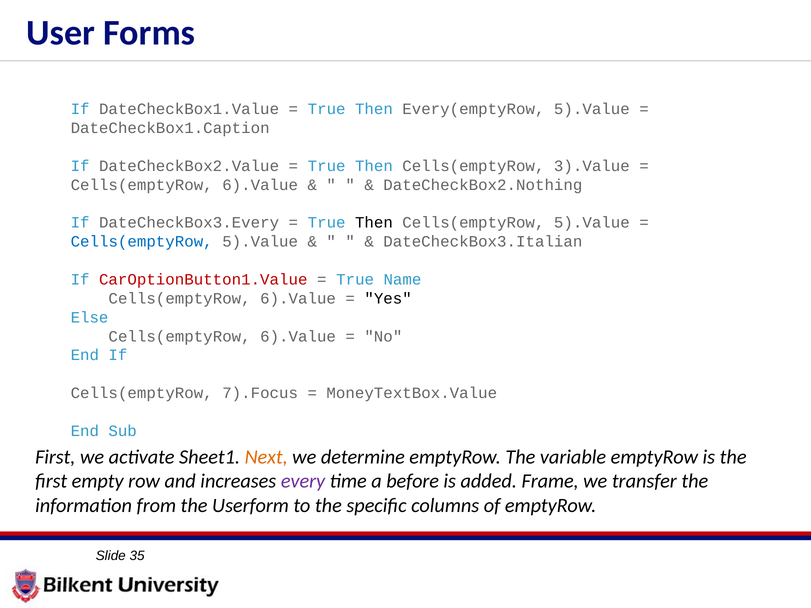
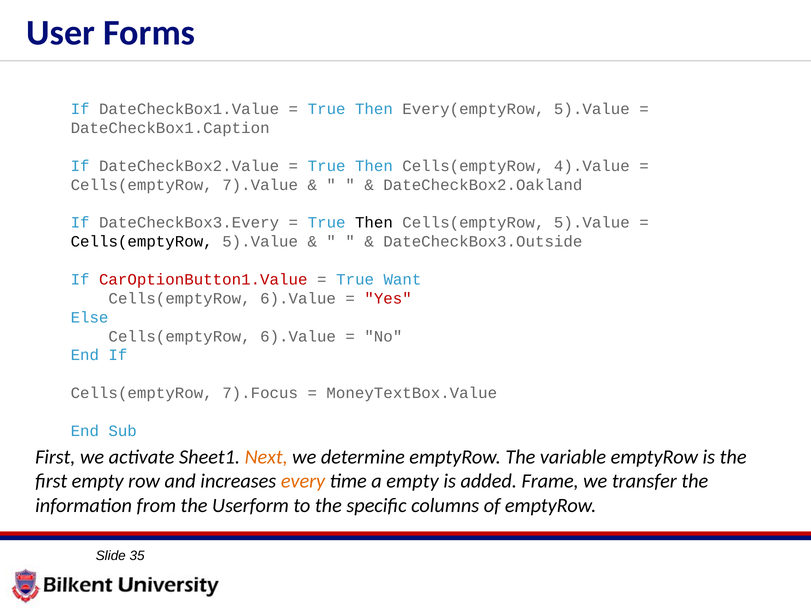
3).Value: 3).Value -> 4).Value
6).Value at (260, 185): 6).Value -> 7).Value
DateCheckBox2.Nothing: DateCheckBox2.Nothing -> DateCheckBox2.Oakland
Cells(emptyRow at (142, 242) colour: blue -> black
DateCheckBox3.Italian: DateCheckBox3.Italian -> DateCheckBox3.Outside
Name: Name -> Want
Yes colour: black -> red
every colour: purple -> orange
a before: before -> empty
